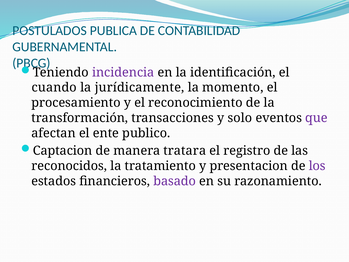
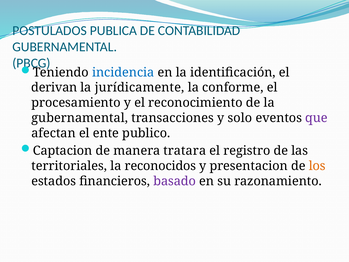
incidencia colour: purple -> blue
cuando: cuando -> derivan
momento: momento -> conforme
transformación at (80, 118): transformación -> gubernamental
reconocidos: reconocidos -> territoriales
tratamiento: tratamiento -> reconocidos
los colour: purple -> orange
